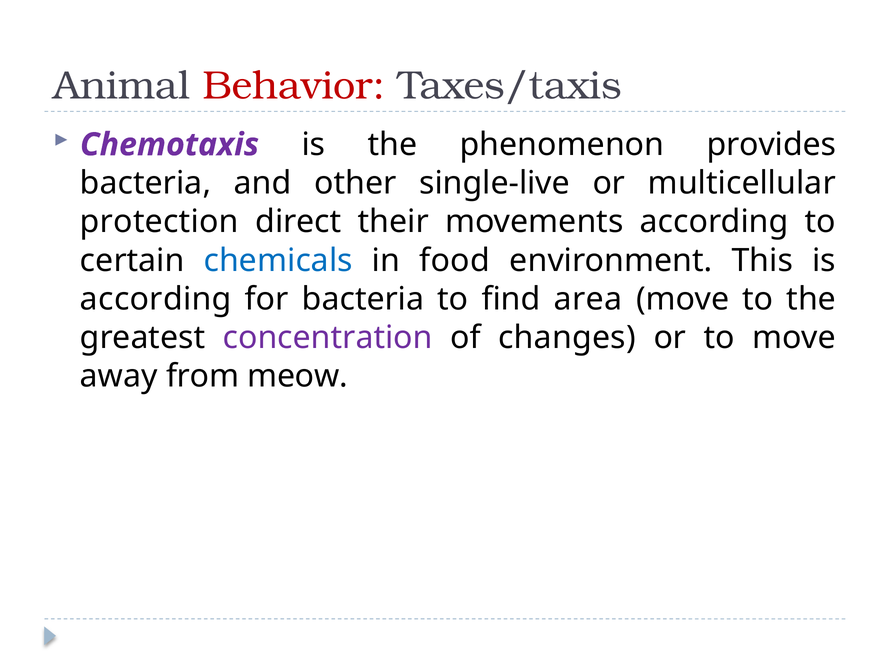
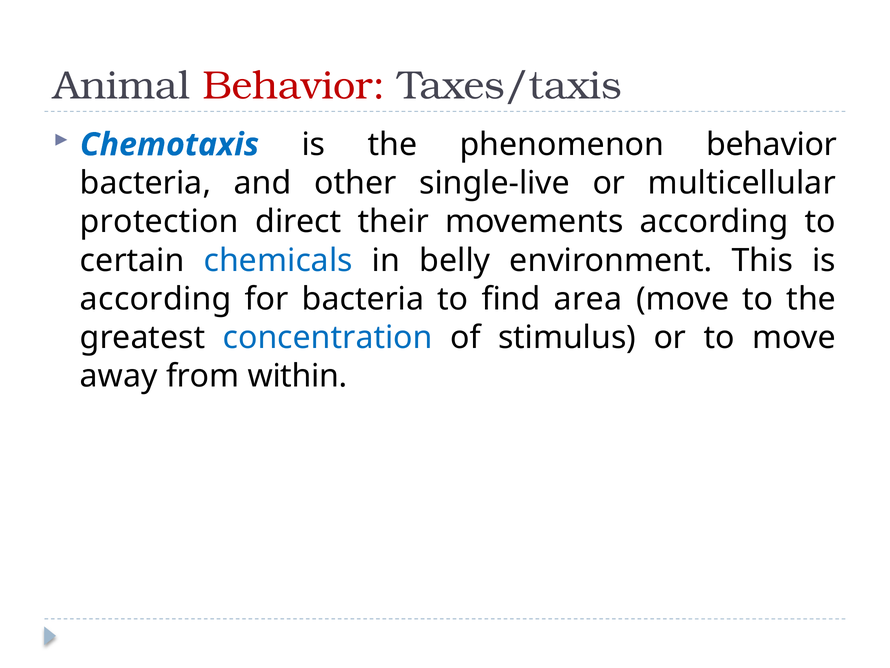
Chemotaxis colour: purple -> blue
phenomenon provides: provides -> behavior
food: food -> belly
concentration colour: purple -> blue
changes: changes -> stimulus
meow: meow -> within
